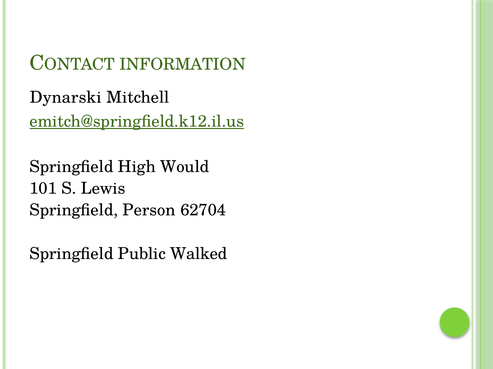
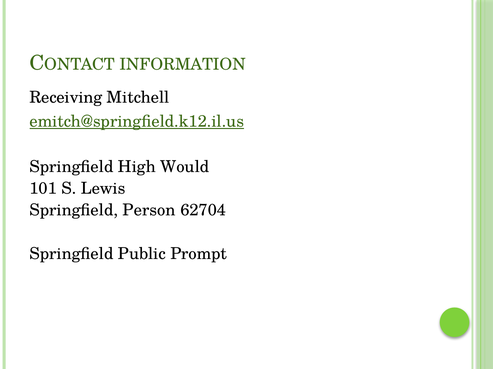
Dynarski: Dynarski -> Receiving
Walked: Walked -> Prompt
